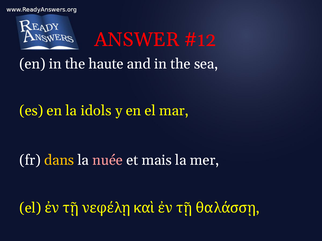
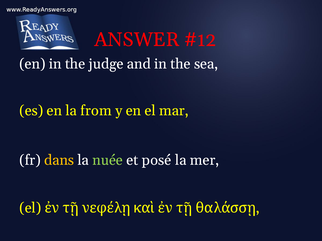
haute: haute -> judge
idols: idols -> from
nuée colour: pink -> light green
mais: mais -> posé
